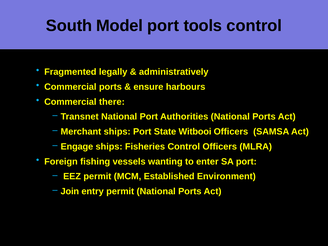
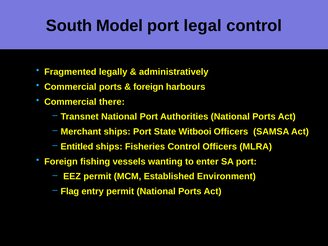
tools: tools -> legal
ensure at (148, 87): ensure -> foreign
Engage: Engage -> Entitled
Join: Join -> Flag
